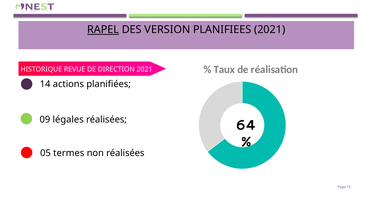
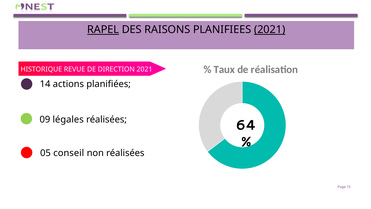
VERSION: VERSION -> RAISONS
2021 at (270, 30) underline: none -> present
termes: termes -> conseil
